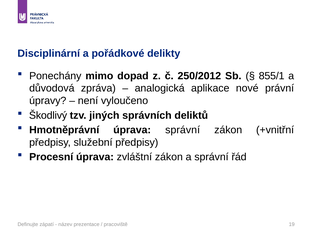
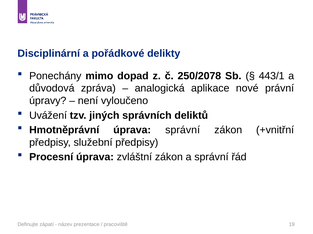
250/2012: 250/2012 -> 250/2078
855/1: 855/1 -> 443/1
Škodlivý: Škodlivý -> Uvážení
